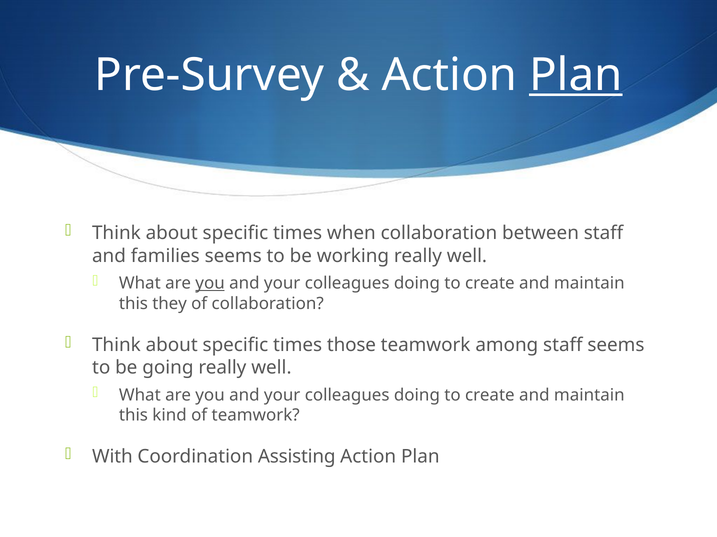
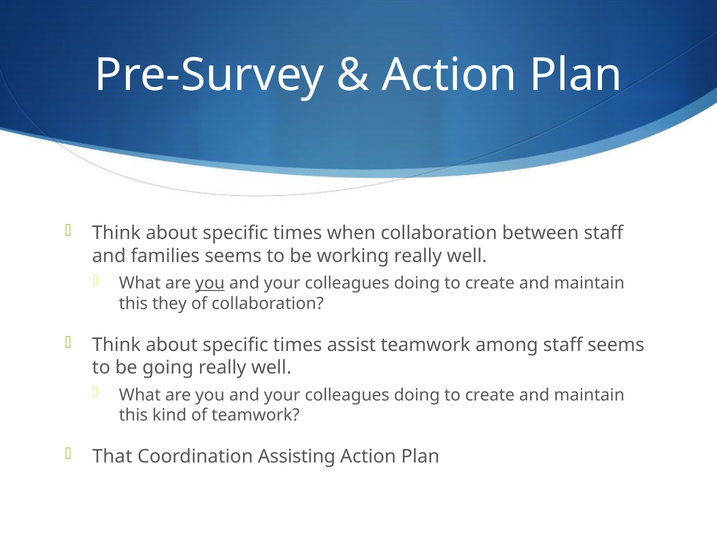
Plan at (576, 75) underline: present -> none
those: those -> assist
With: With -> That
